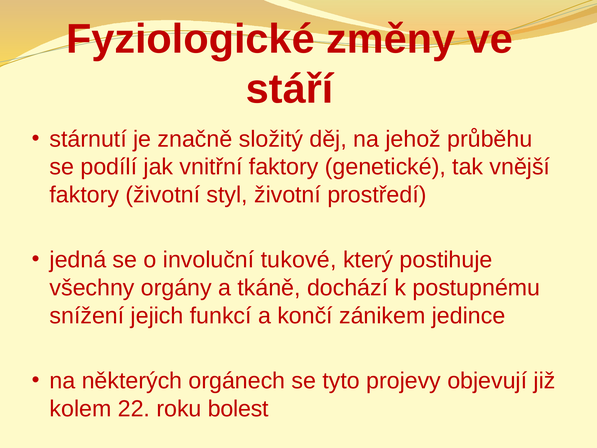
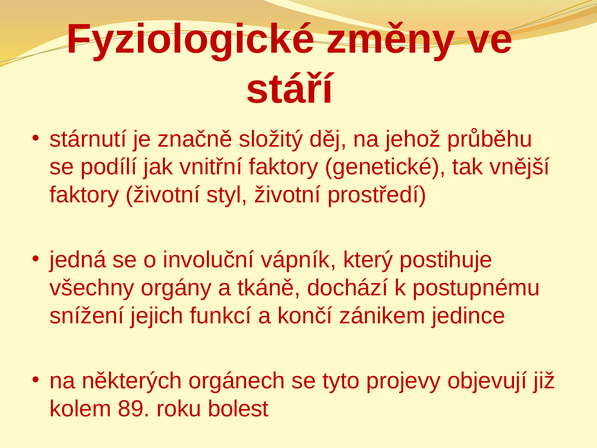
tukové: tukové -> vápník
22: 22 -> 89
